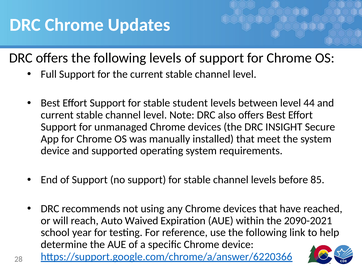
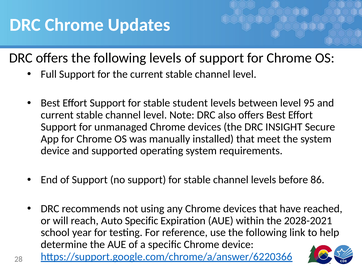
44: 44 -> 95
85: 85 -> 86
Auto Waived: Waived -> Specific
2090-2021: 2090-2021 -> 2028-2021
